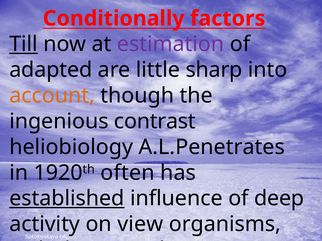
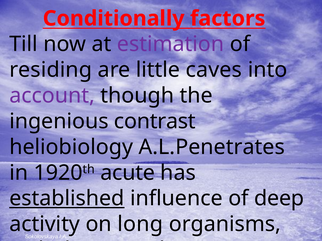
Till underline: present -> none
adapted: adapted -> residing
sharp: sharp -> caves
account colour: orange -> purple
often: often -> acute
view: view -> long
